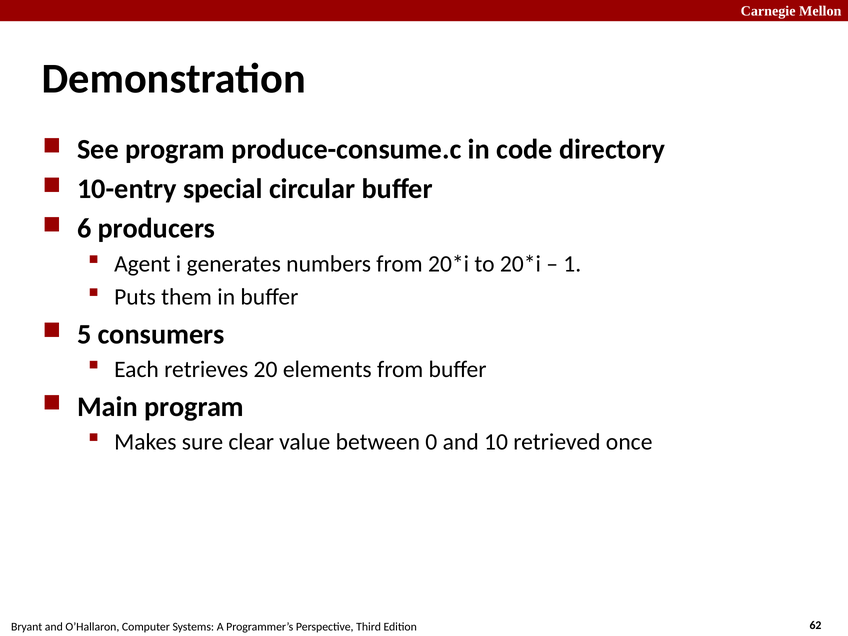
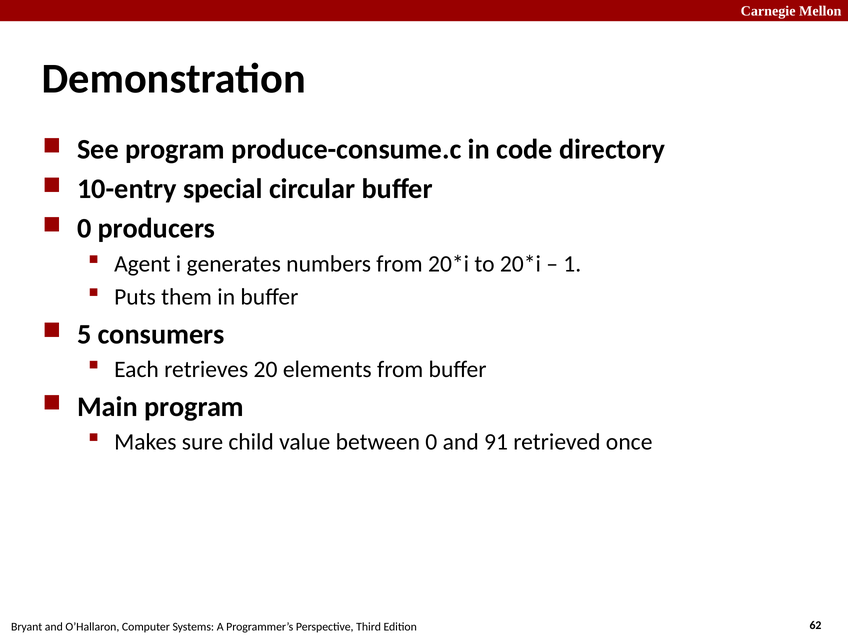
6 at (84, 229): 6 -> 0
clear: clear -> child
10: 10 -> 91
